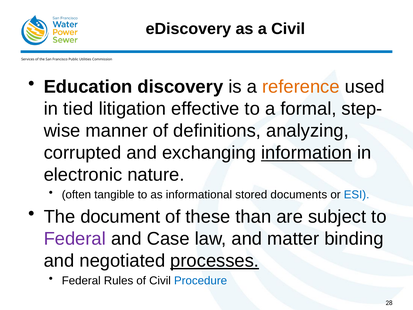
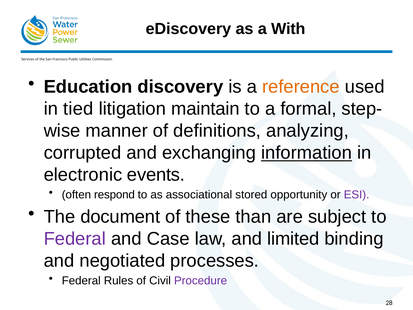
a Civil: Civil -> With
effective: effective -> maintain
nature: nature -> events
tangible: tangible -> respond
informational: informational -> associational
documents: documents -> opportunity
ESI colour: blue -> purple
matter: matter -> limited
processes underline: present -> none
Procedure colour: blue -> purple
